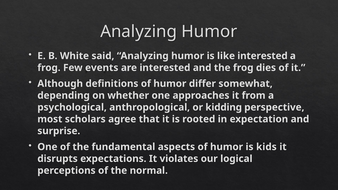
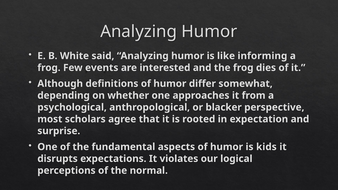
like interested: interested -> informing
kidding: kidding -> blacker
